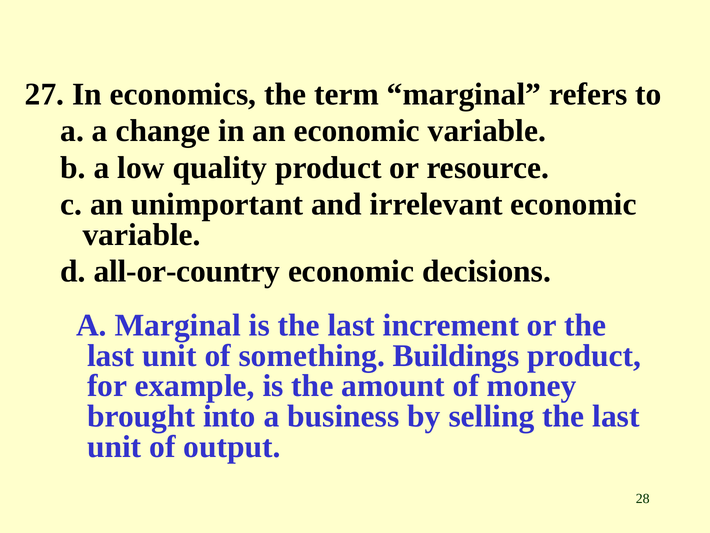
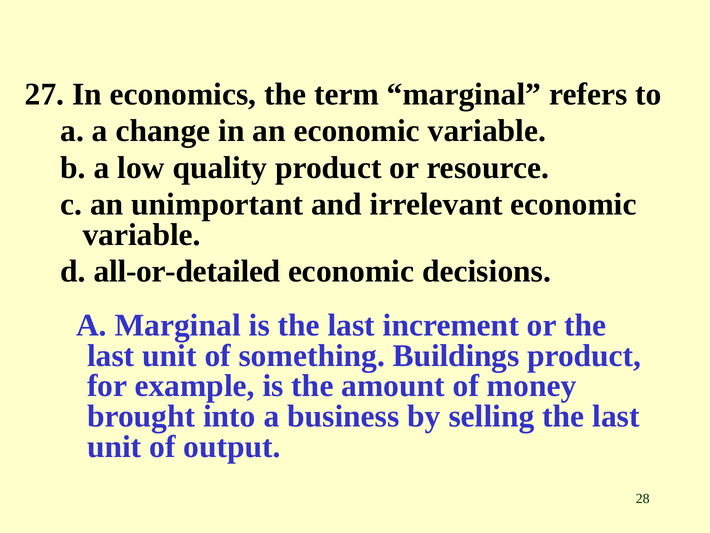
all-or-country: all-or-country -> all-or-detailed
